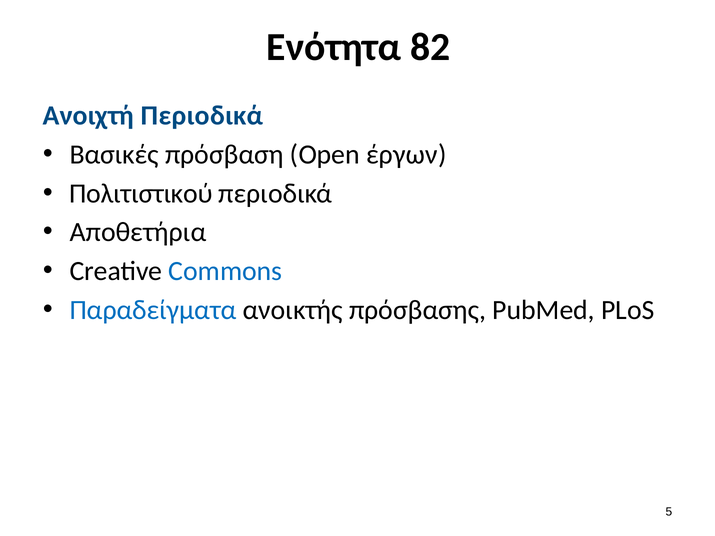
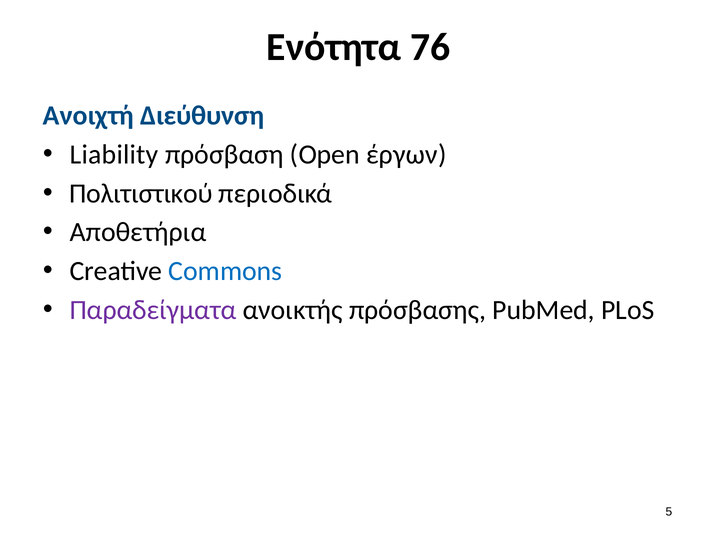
82: 82 -> 76
Ανοιχτή Περιοδικά: Περιοδικά -> Διεύθυνση
Βασικές: Βασικές -> Liability
Παραδείγματα colour: blue -> purple
